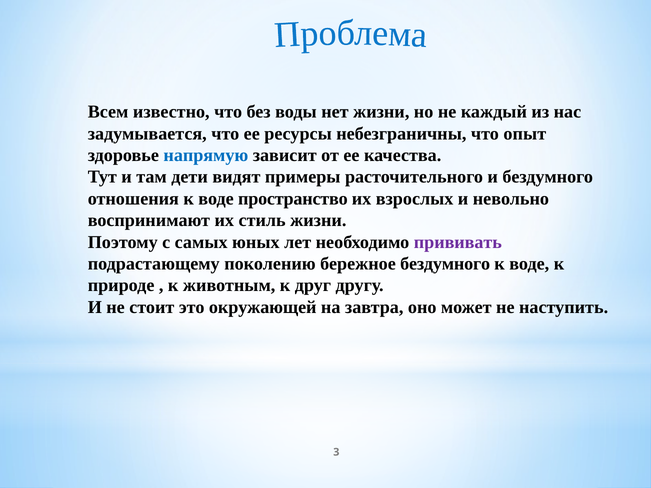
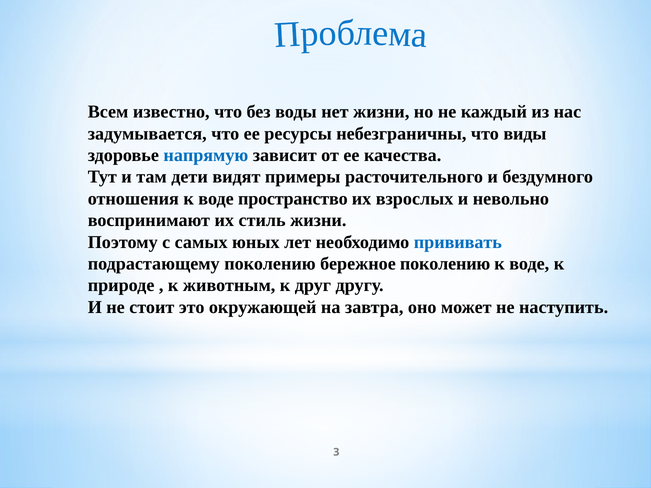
опыт: опыт -> виды
прививать colour: purple -> blue
бережное бездумного: бездумного -> поколению
